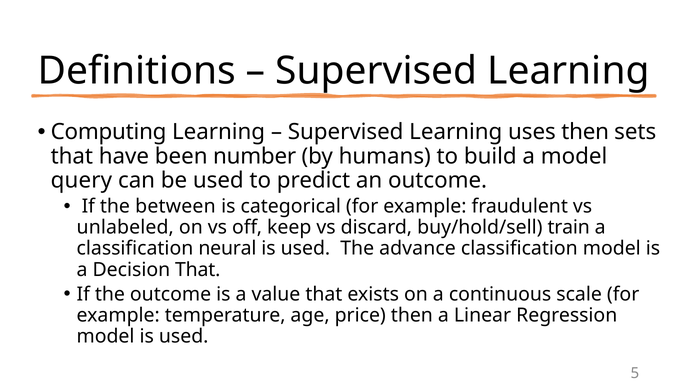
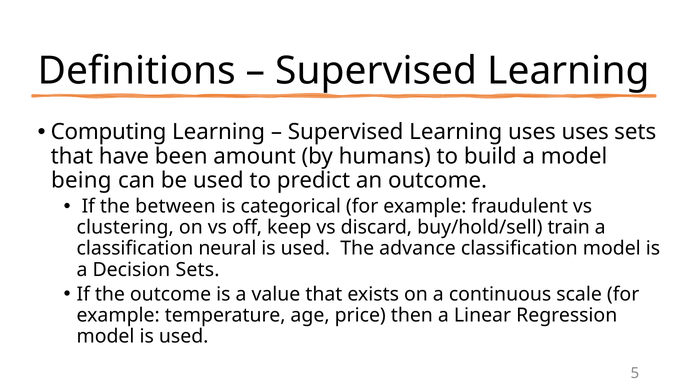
uses then: then -> uses
number: number -> amount
query: query -> being
unlabeled: unlabeled -> clustering
Decision That: That -> Sets
